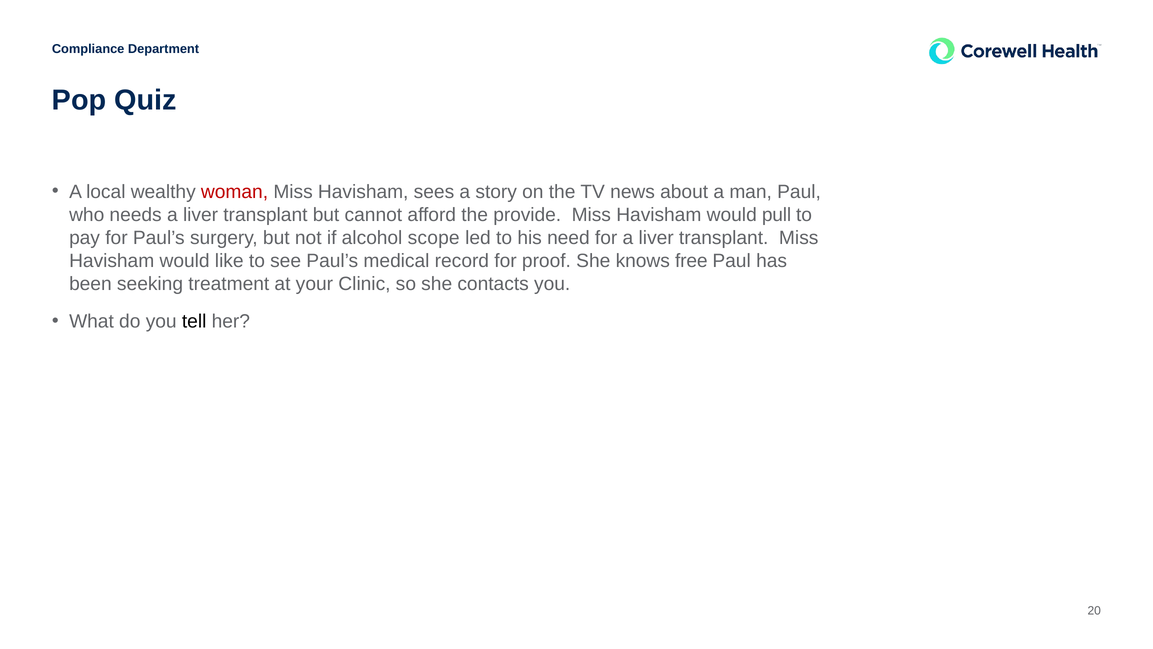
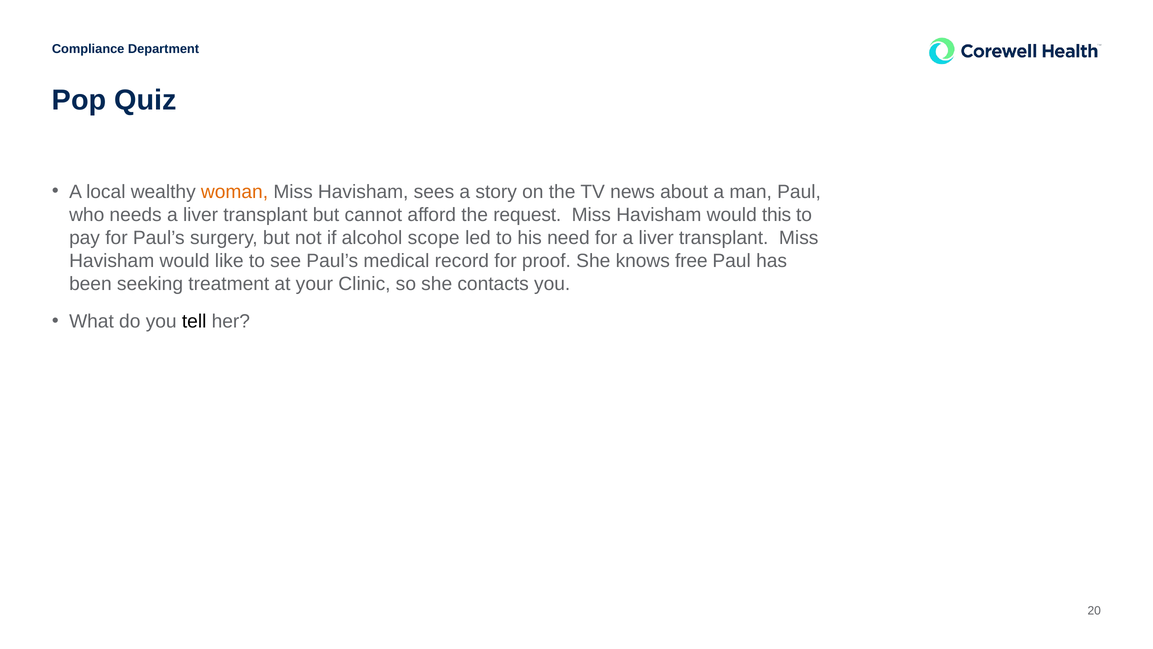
woman colour: red -> orange
provide: provide -> request
pull: pull -> this
